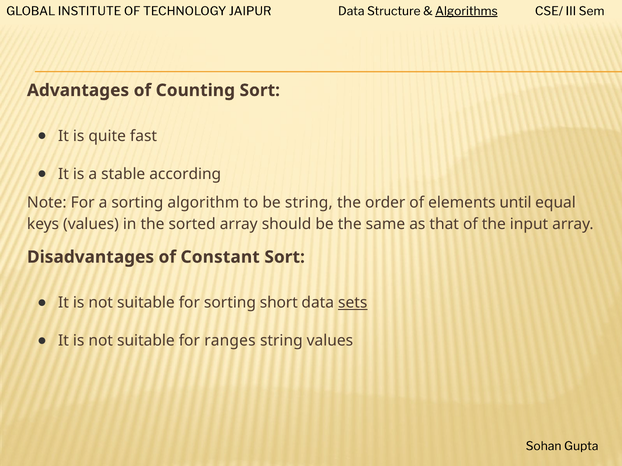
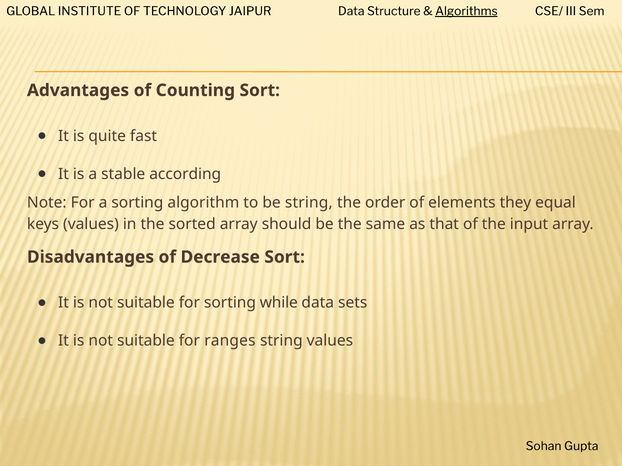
until: until -> they
Constant: Constant -> Decrease
short: short -> while
sets underline: present -> none
